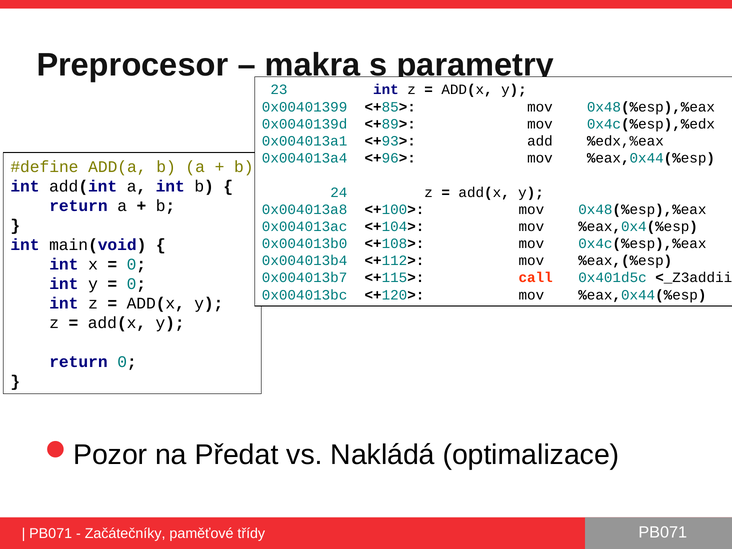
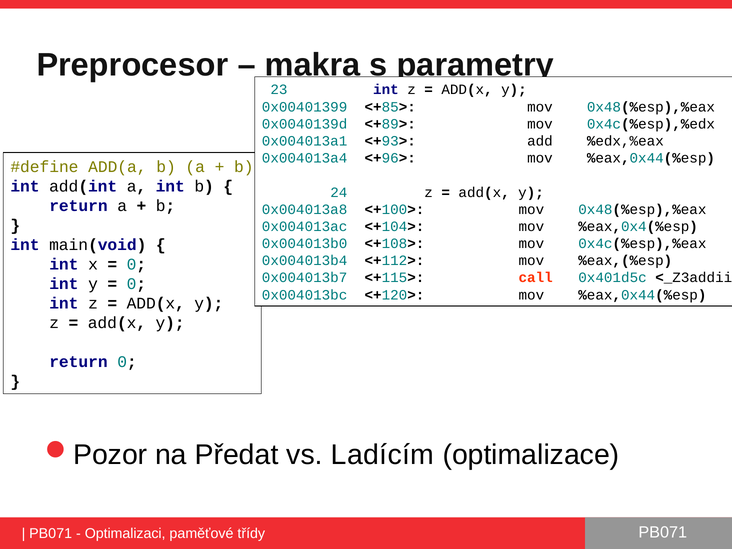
Nakládá: Nakládá -> Ladícím
Začátečníky: Začátečníky -> Optimalizaci
